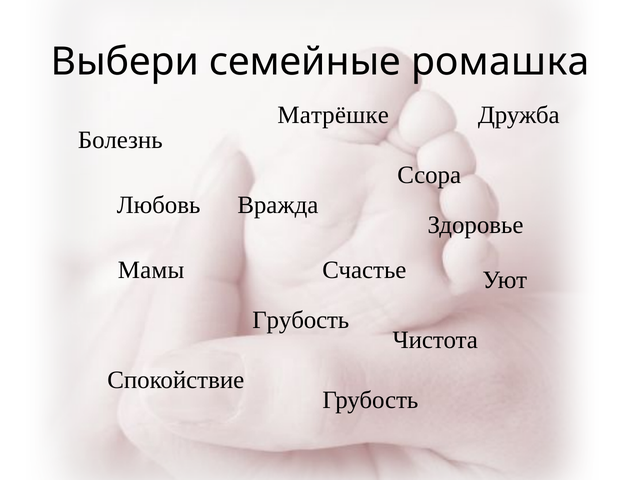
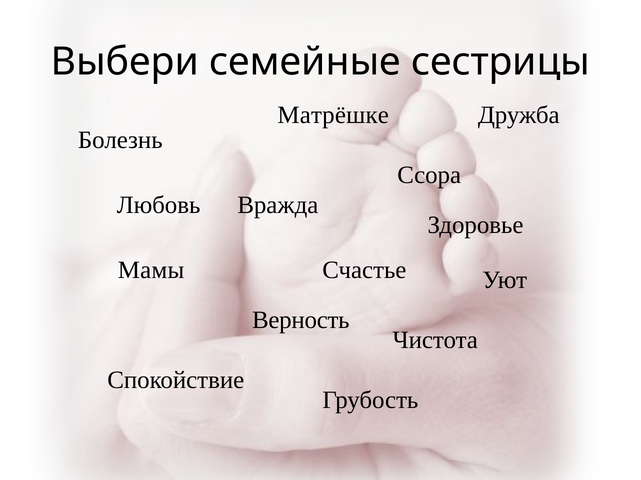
ромашка: ромашка -> сестрицы
Грубость at (301, 320): Грубость -> Верность
